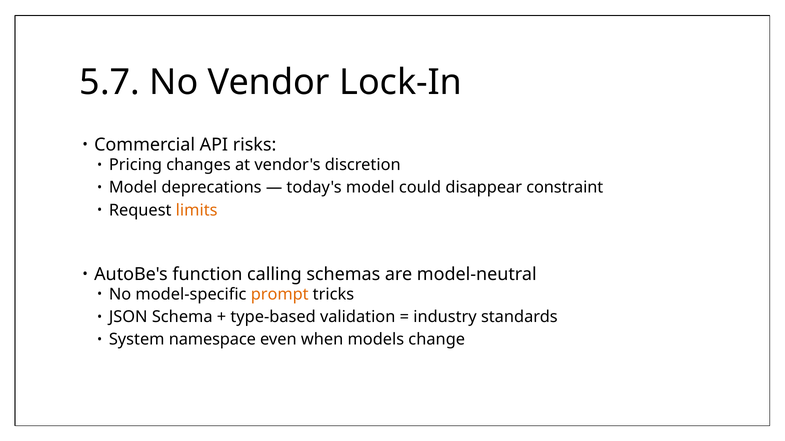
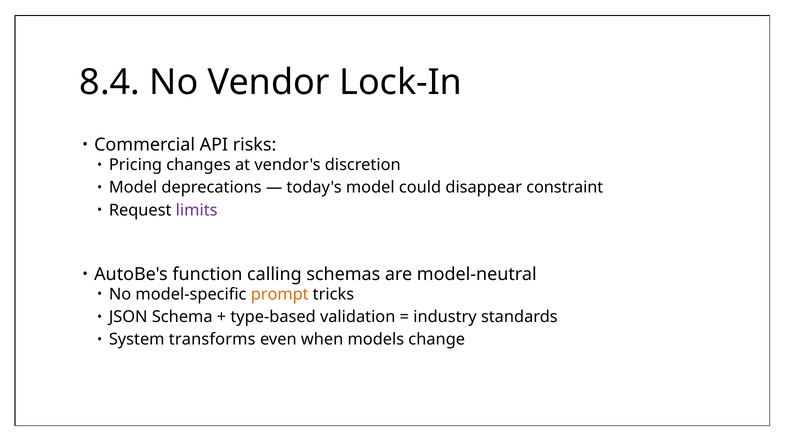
5.7: 5.7 -> 8.4
limits colour: orange -> purple
namespace: namespace -> transforms
